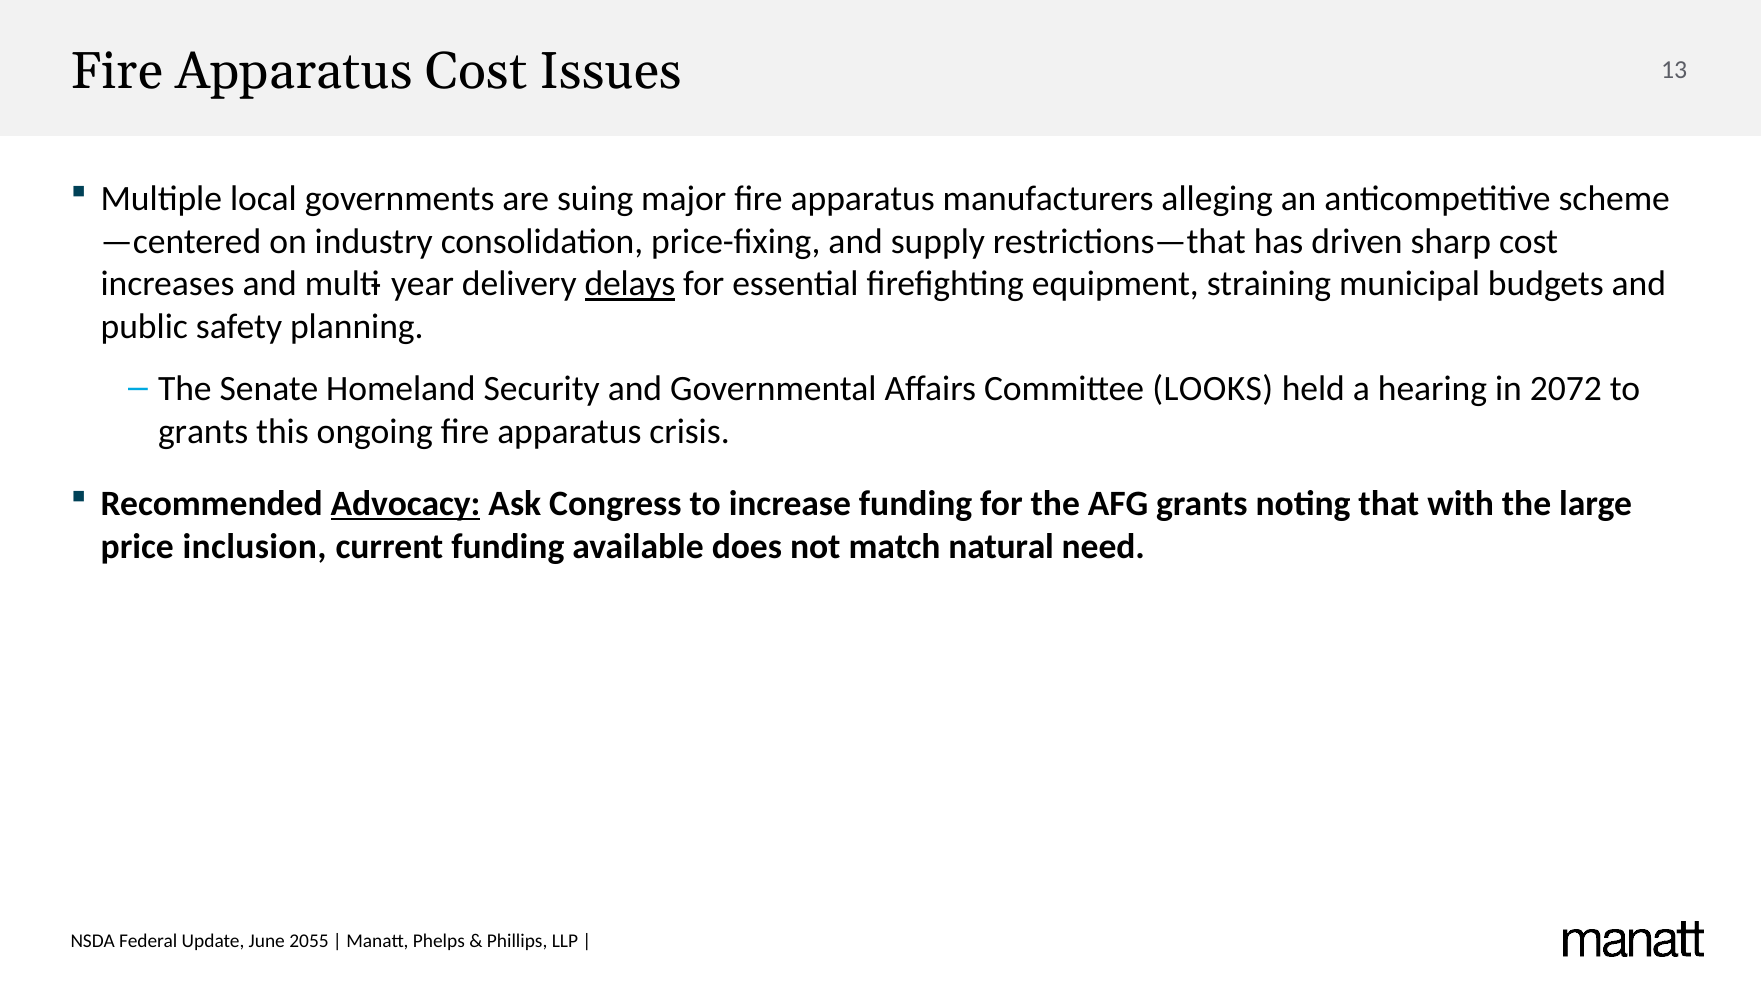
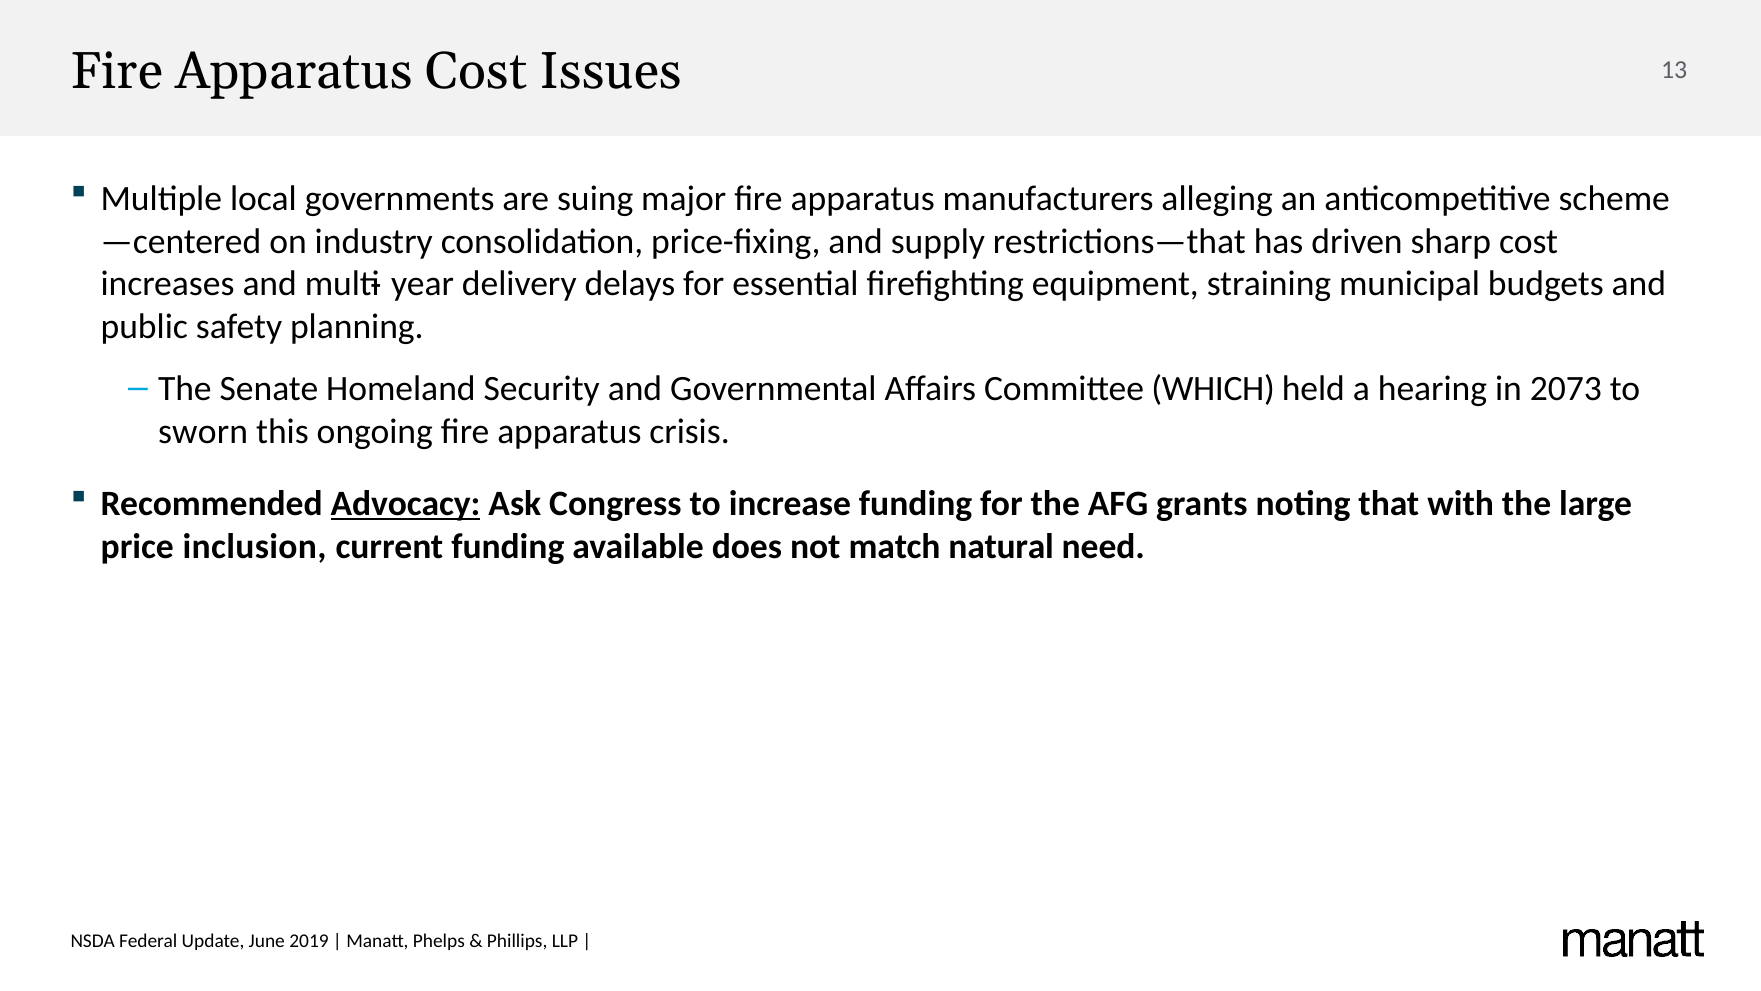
delays underline: present -> none
LOOKS: LOOKS -> WHICH
2072: 2072 -> 2073
grants at (203, 432): grants -> sworn
2055: 2055 -> 2019
